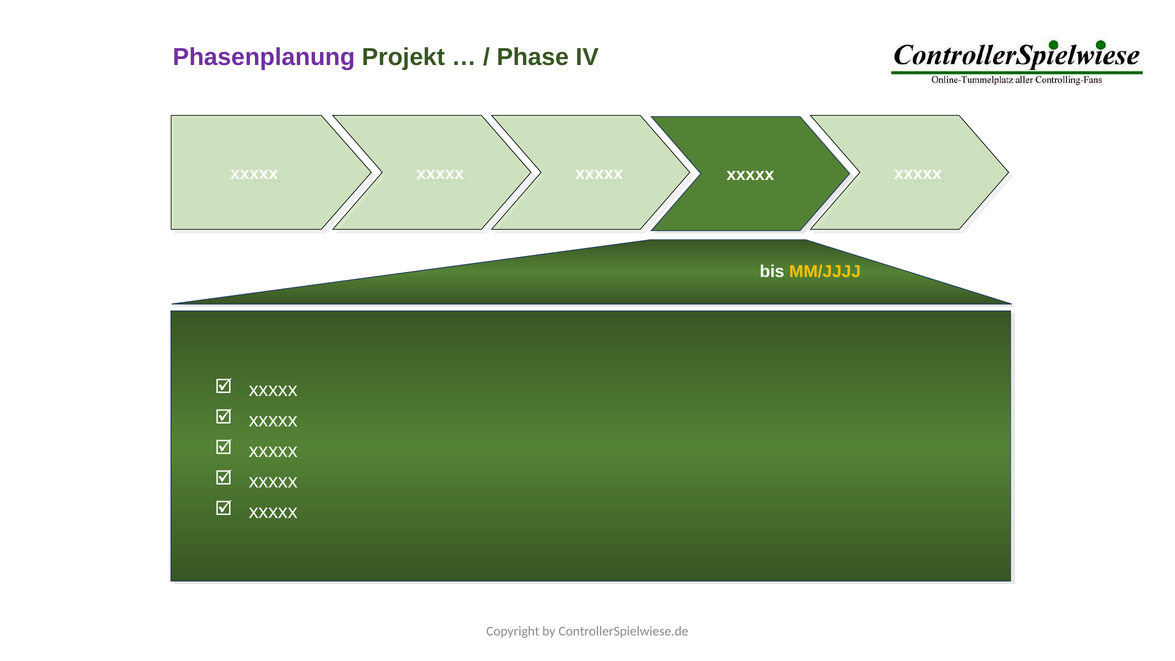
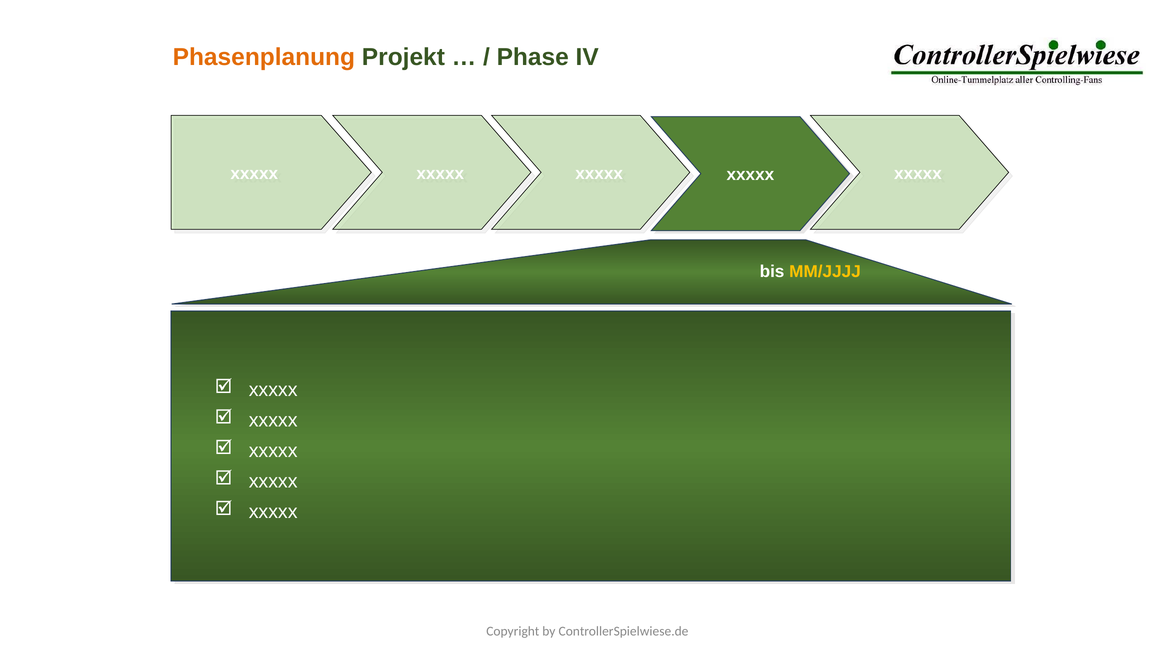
Phasenplanung colour: purple -> orange
